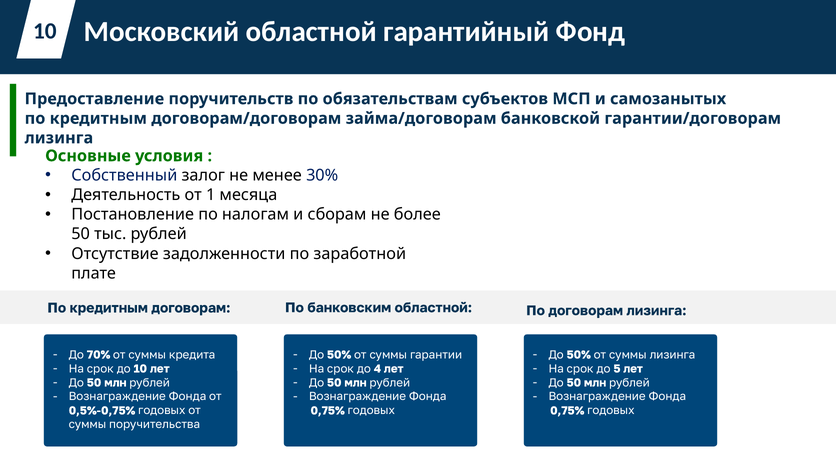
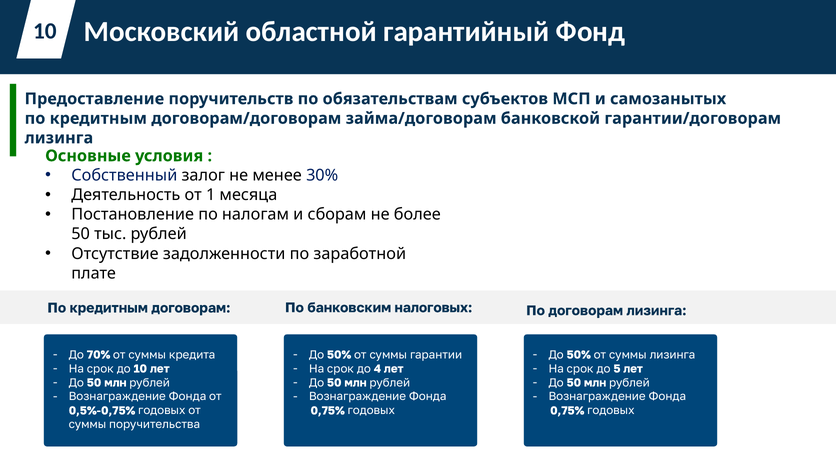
банковским областной: областной -> налоговых
